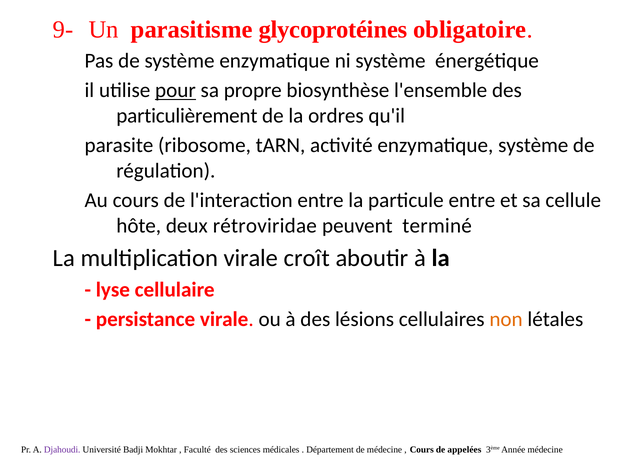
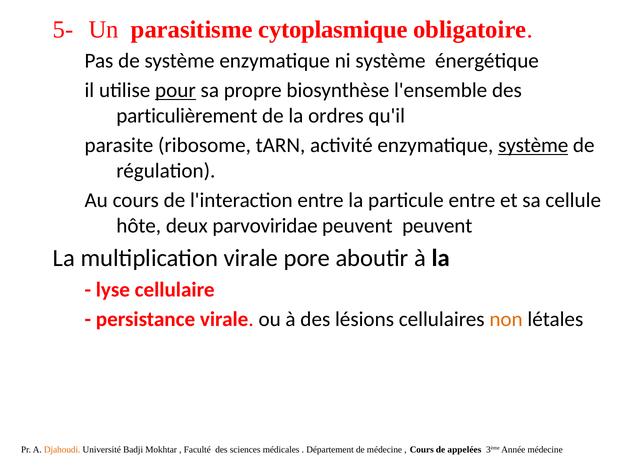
9-: 9- -> 5-
glycoprotéines: glycoprotéines -> cytoplasmique
système at (533, 146) underline: none -> present
rétroviridae: rétroviridae -> parvoviridae
peuvent terminé: terminé -> peuvent
croît: croît -> pore
Djahoudi colour: purple -> orange
